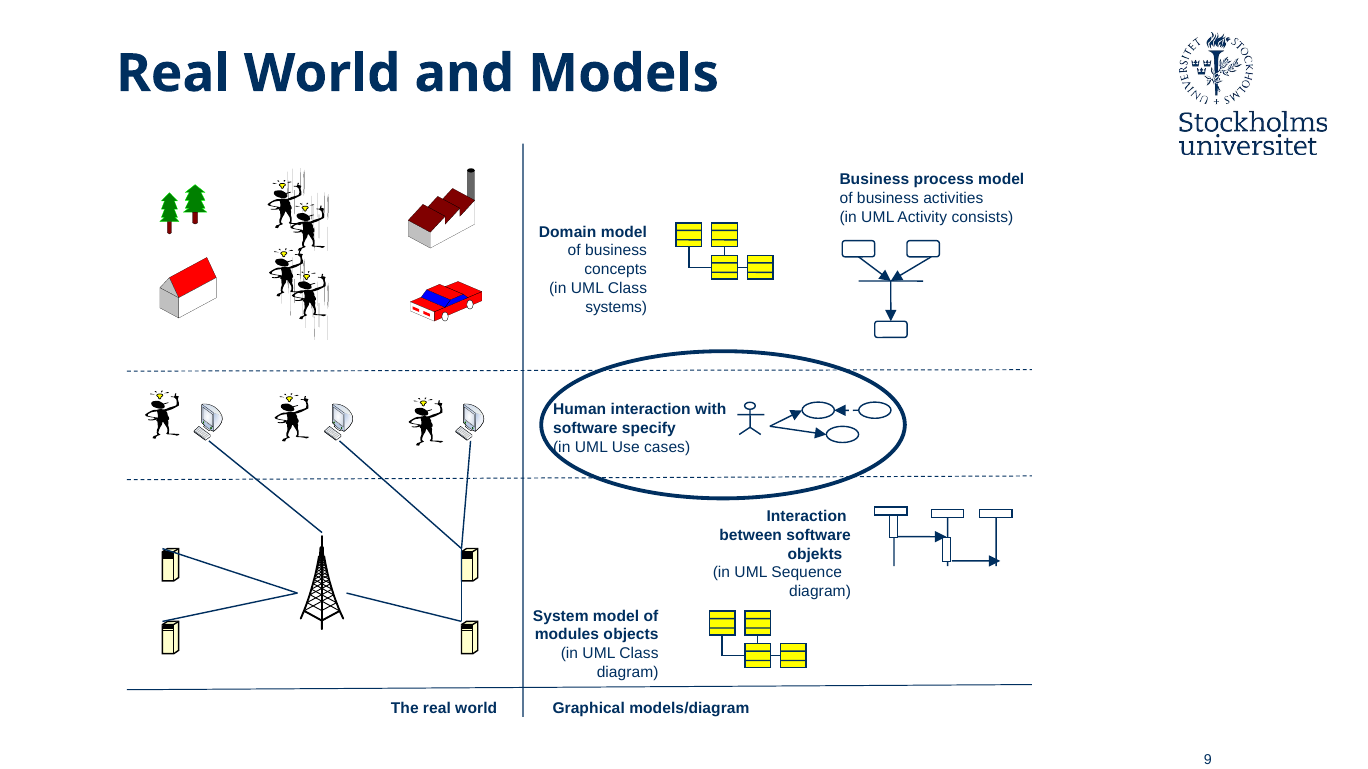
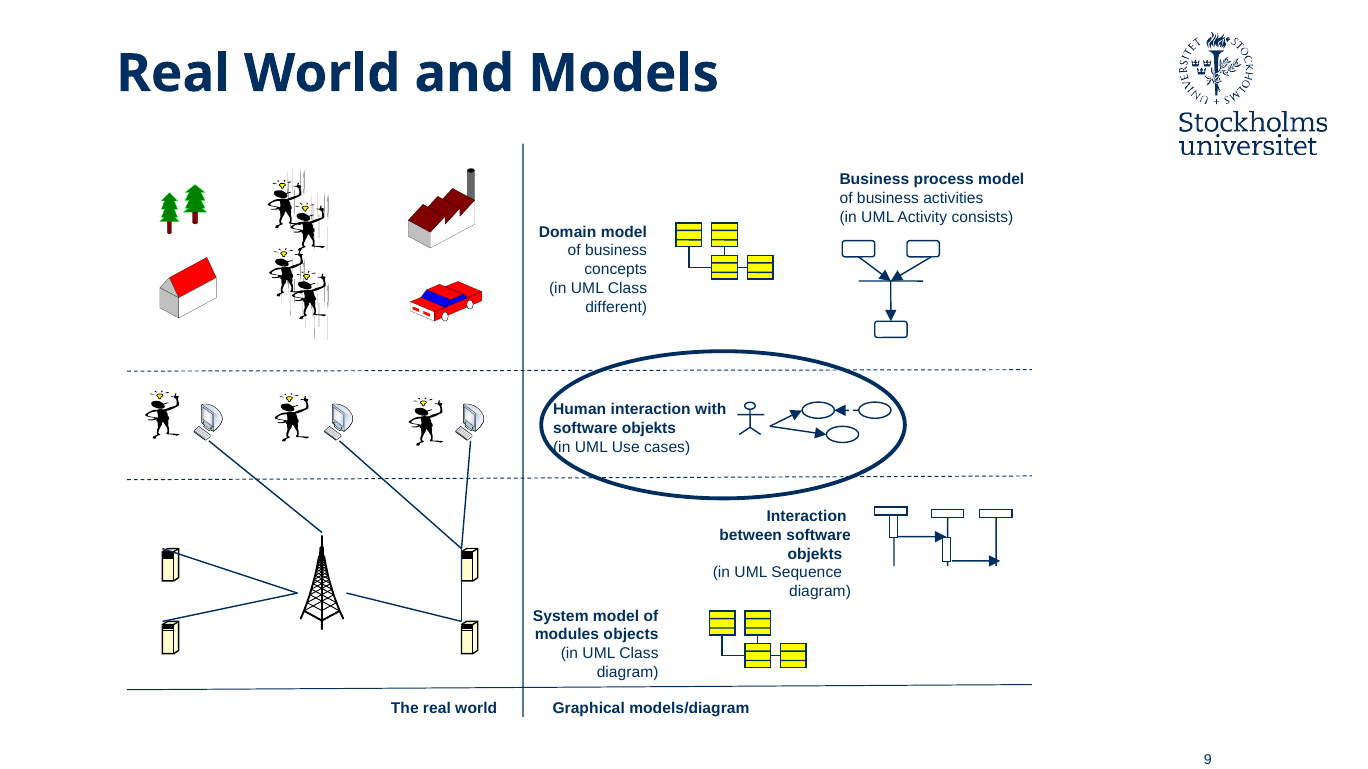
systems: systems -> different
specify at (649, 428): specify -> objekts
